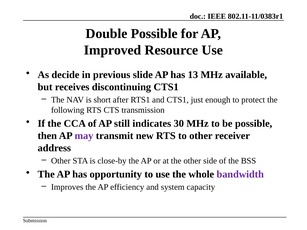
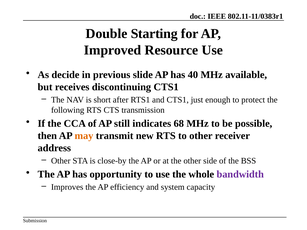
Double Possible: Possible -> Starting
13: 13 -> 40
30: 30 -> 68
may colour: purple -> orange
